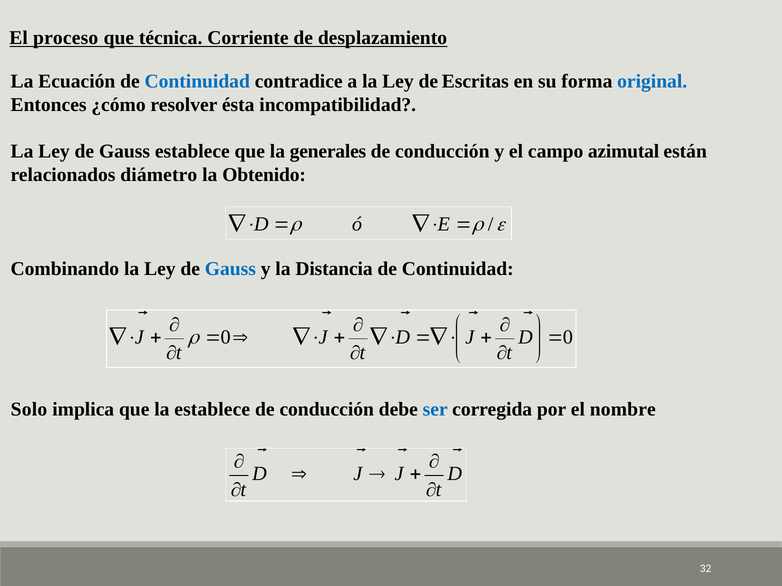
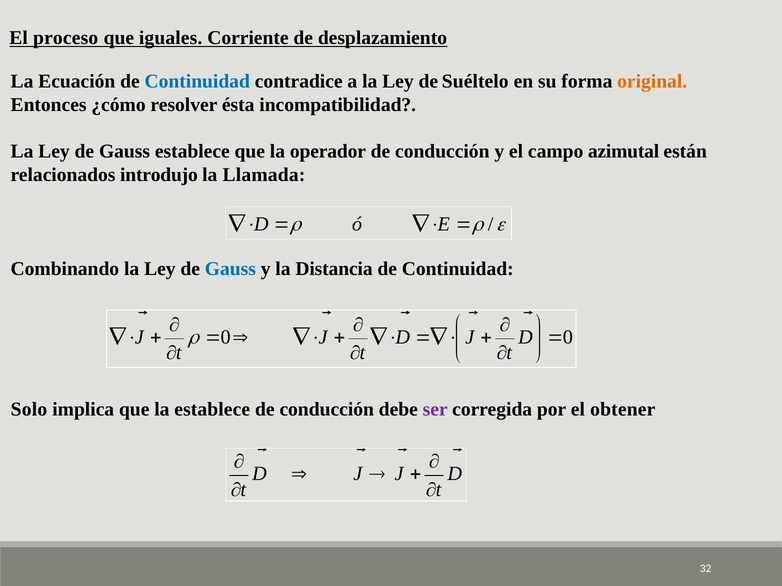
técnica: técnica -> iguales
Escritas: Escritas -> Suéltelo
original colour: blue -> orange
generales: generales -> operador
diámetro: diámetro -> introdujo
Obtenido: Obtenido -> Llamada
ser colour: blue -> purple
nombre: nombre -> obtener
